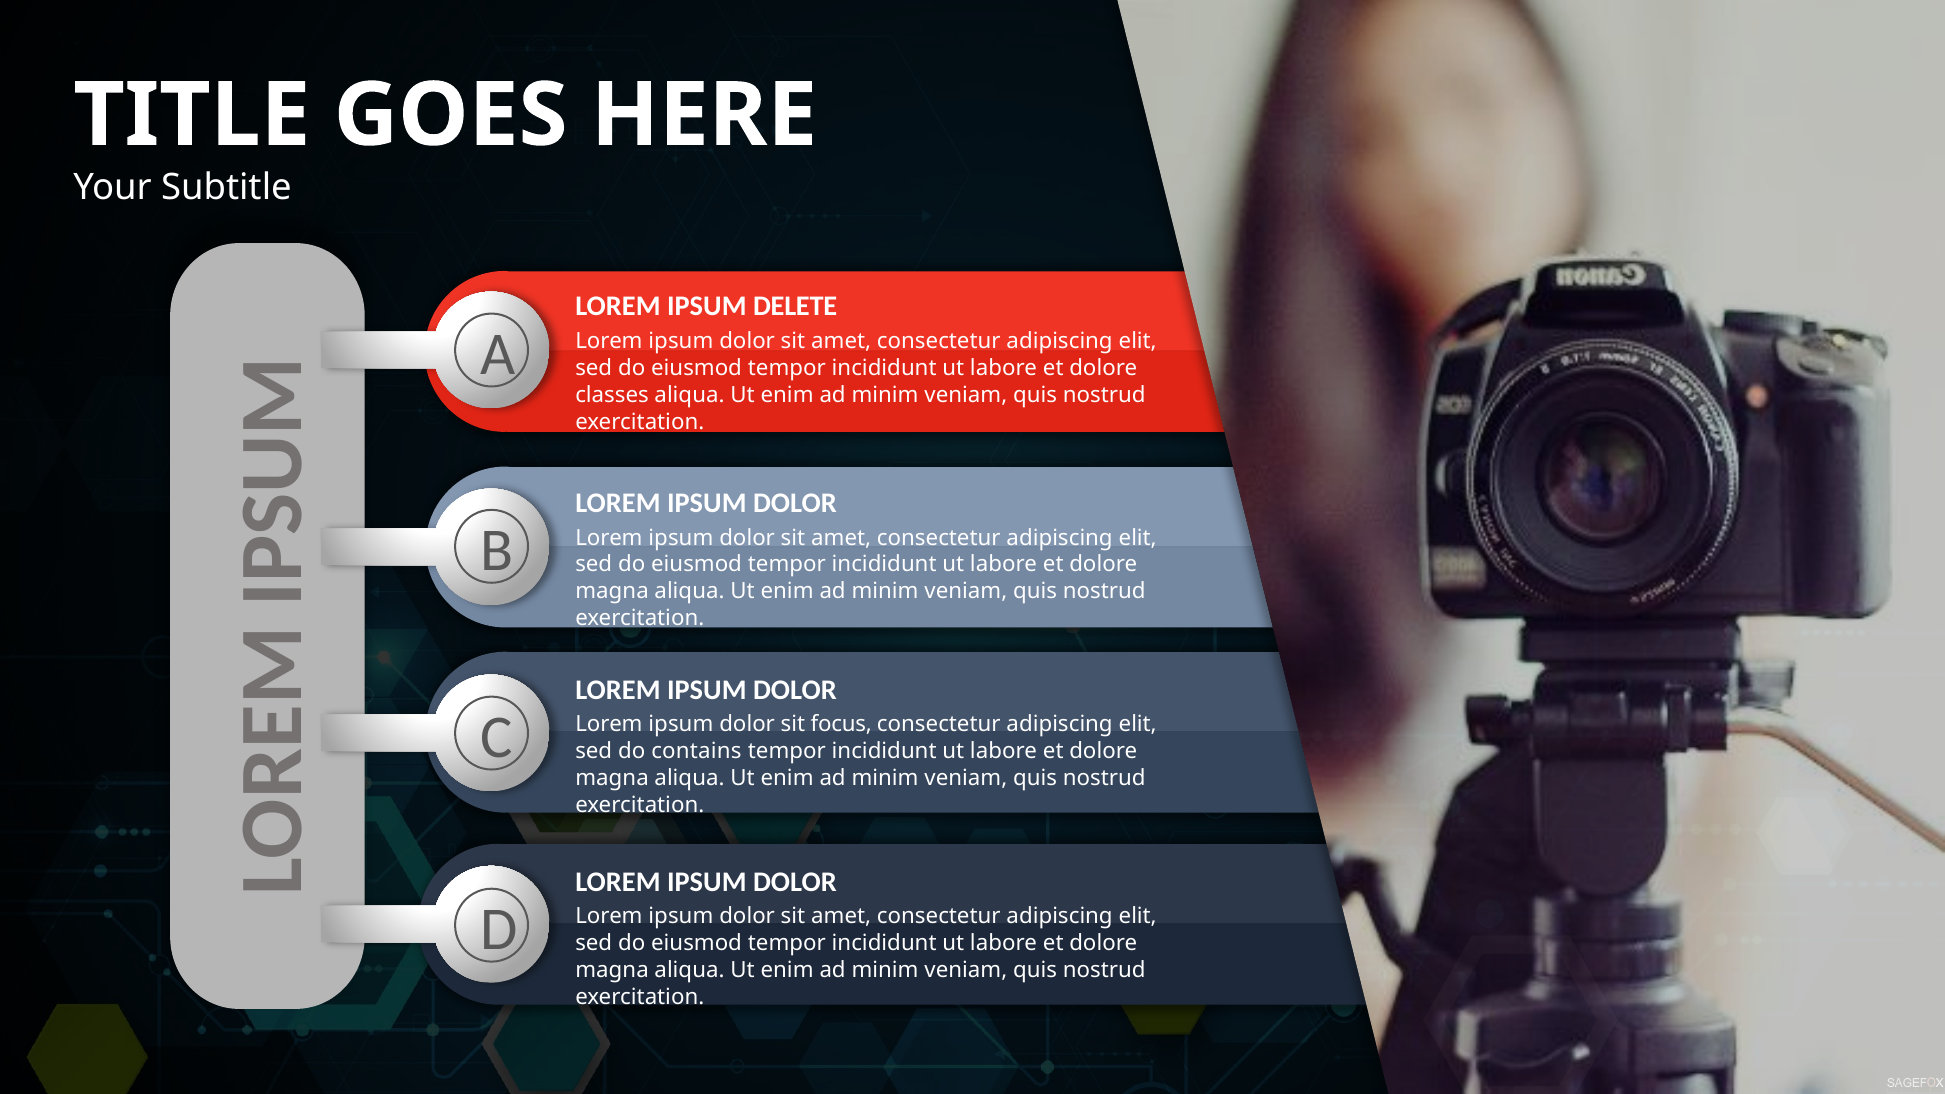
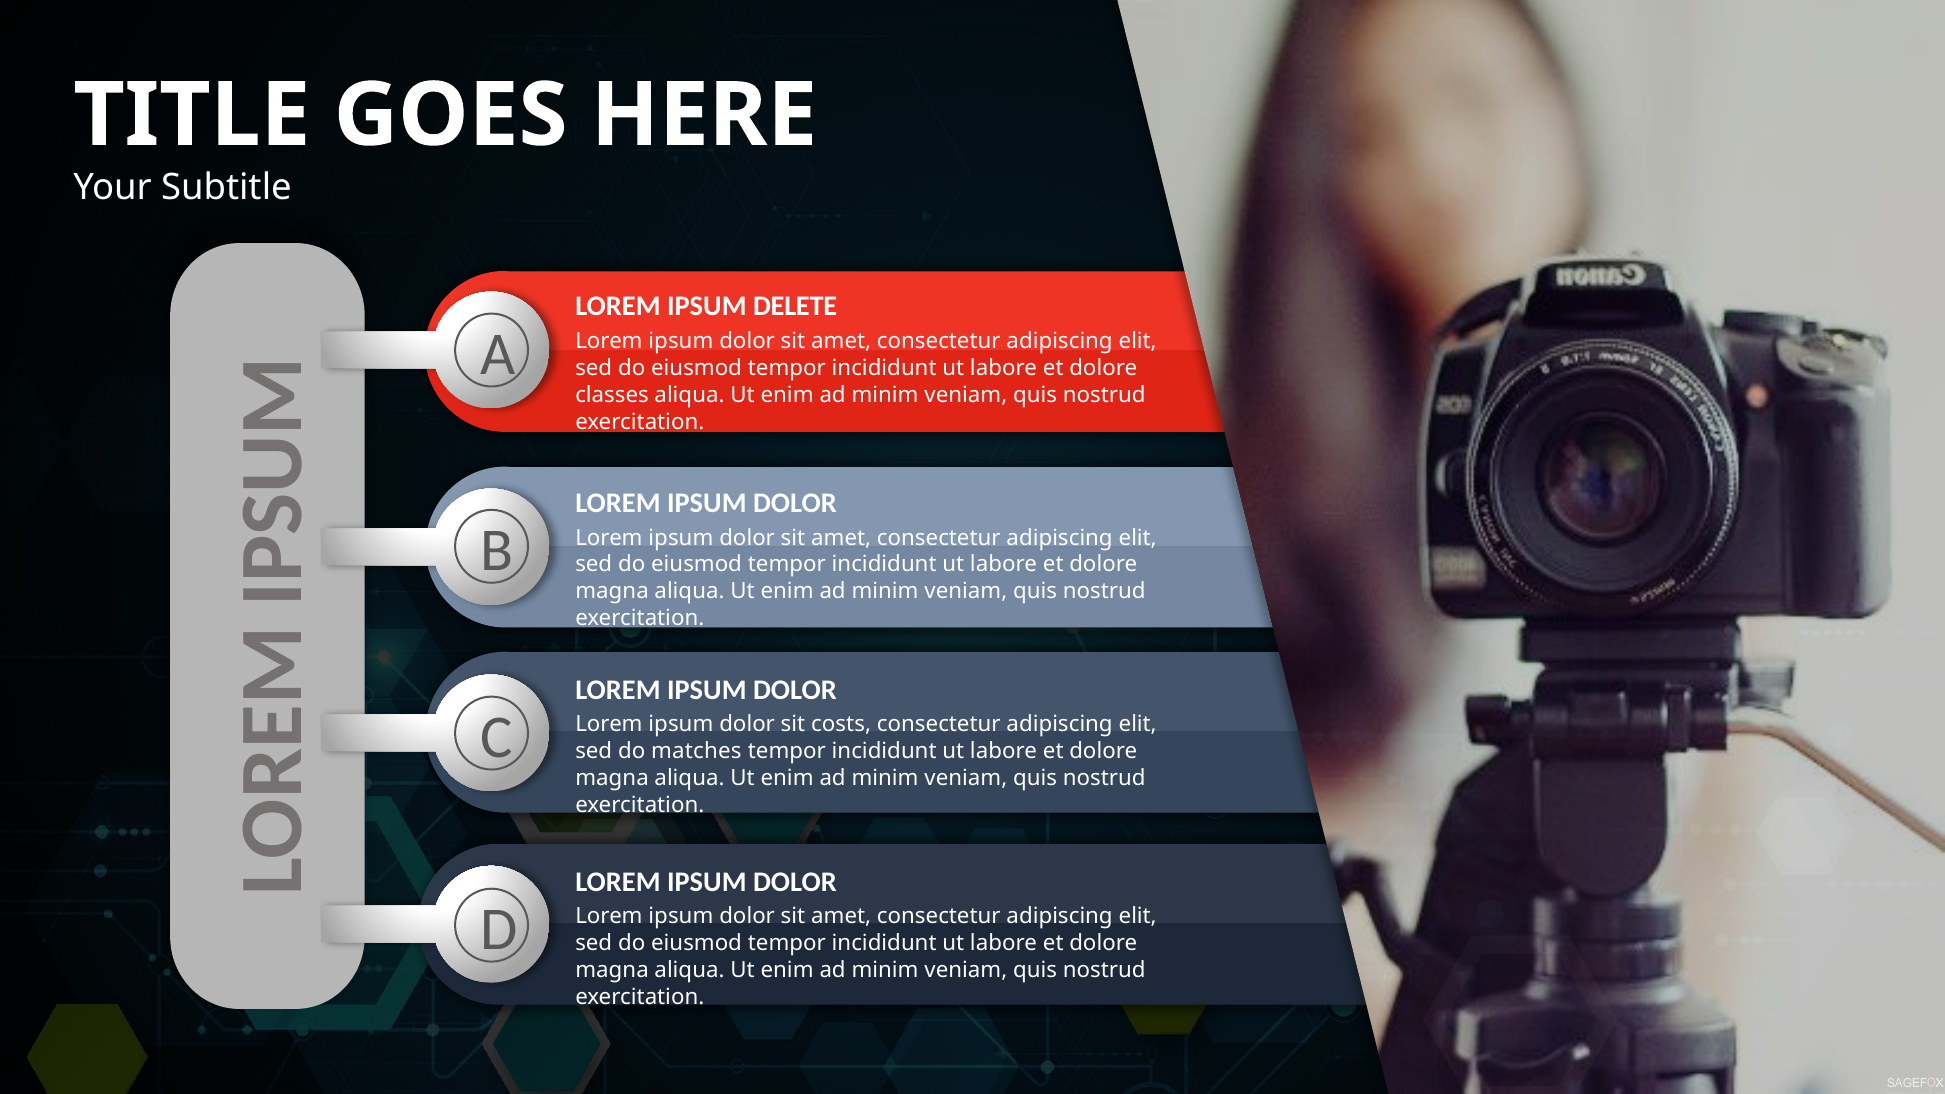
focus: focus -> costs
contains: contains -> matches
